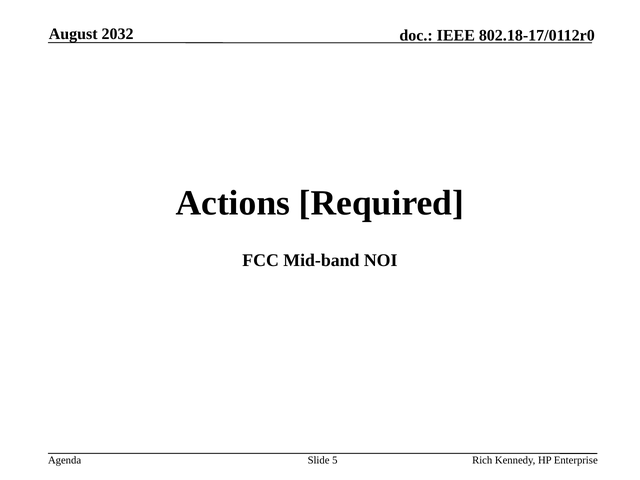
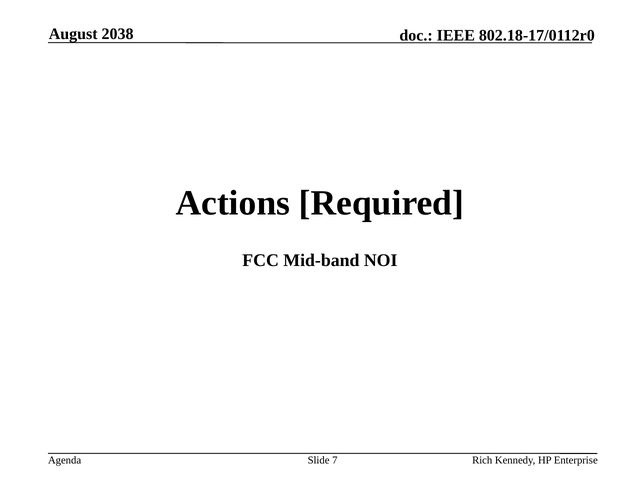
2032: 2032 -> 2038
5: 5 -> 7
